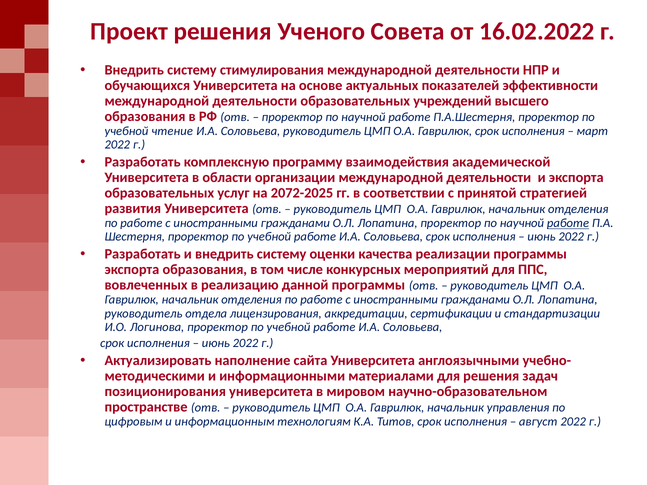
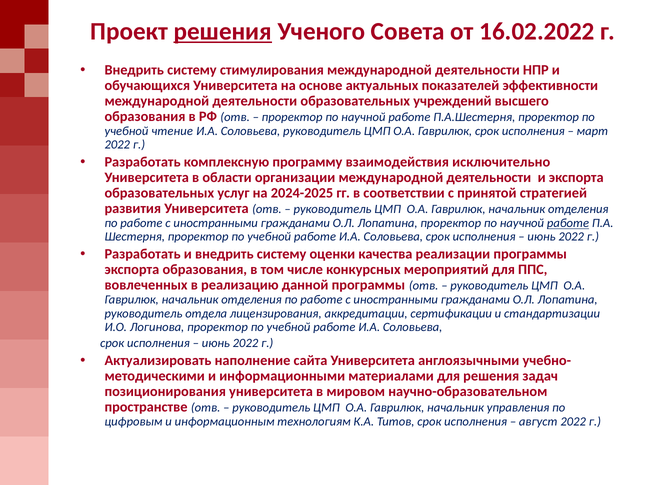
решения at (223, 31) underline: none -> present
академической: академической -> исключительно
2072-2025: 2072-2025 -> 2024-2025
